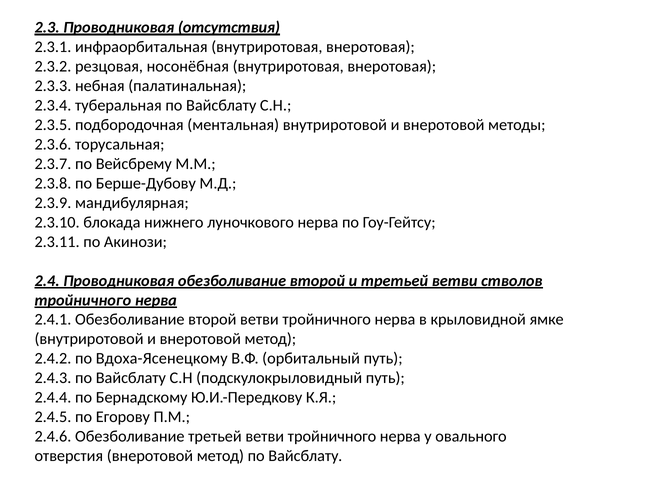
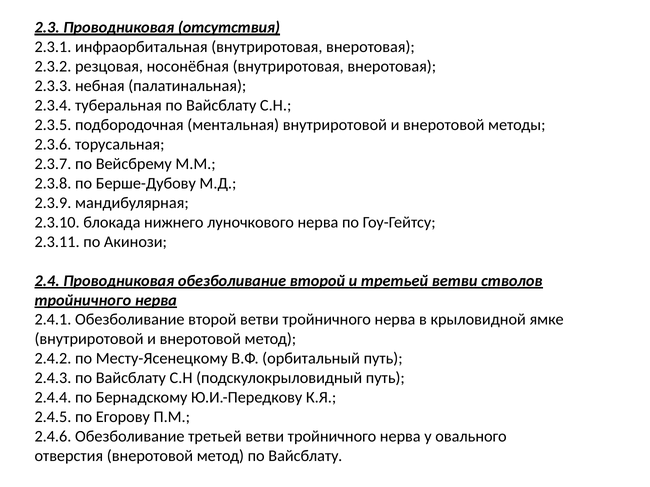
Вдоха-Ясенецкому: Вдоха-Ясенецкому -> Месту-Ясенецкому
